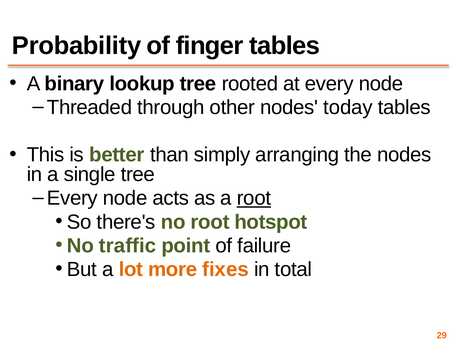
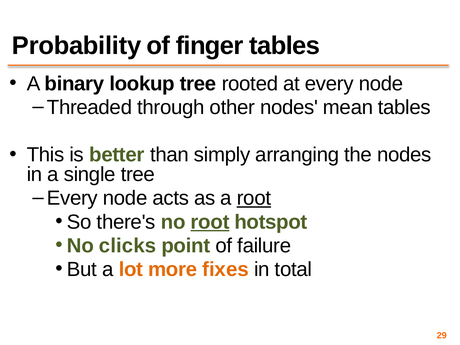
today: today -> mean
root at (210, 222) underline: none -> present
traffic: traffic -> clicks
